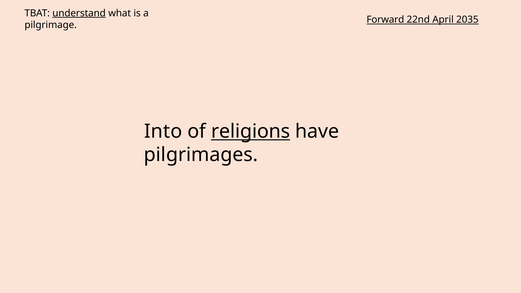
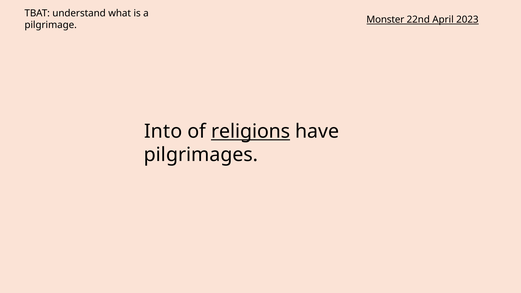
understand underline: present -> none
Forward: Forward -> Monster
2035: 2035 -> 2023
